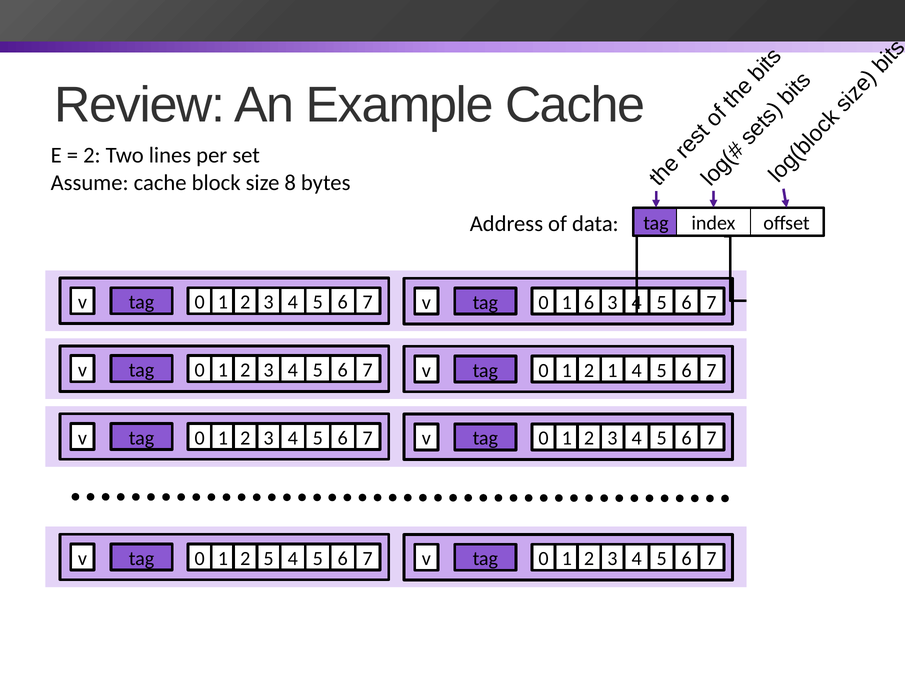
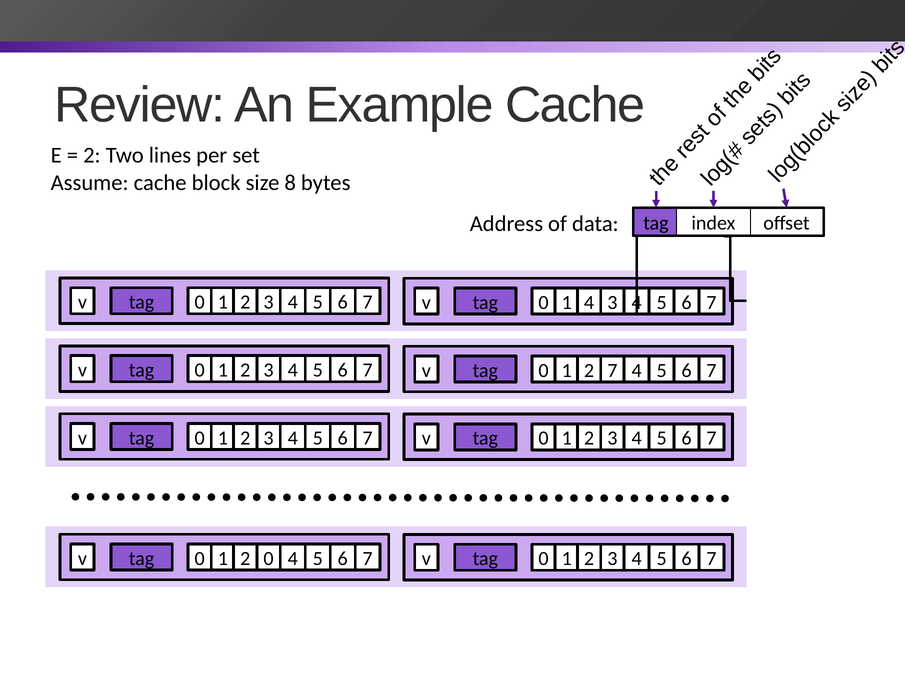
0 1 6: 6 -> 4
v 1: 1 -> 7
v 5: 5 -> 0
